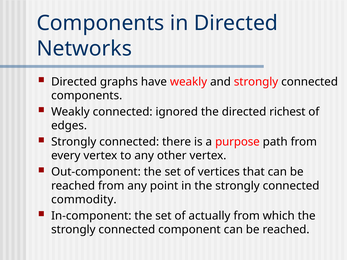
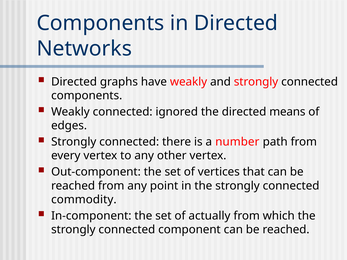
richest: richest -> means
purpose: purpose -> number
